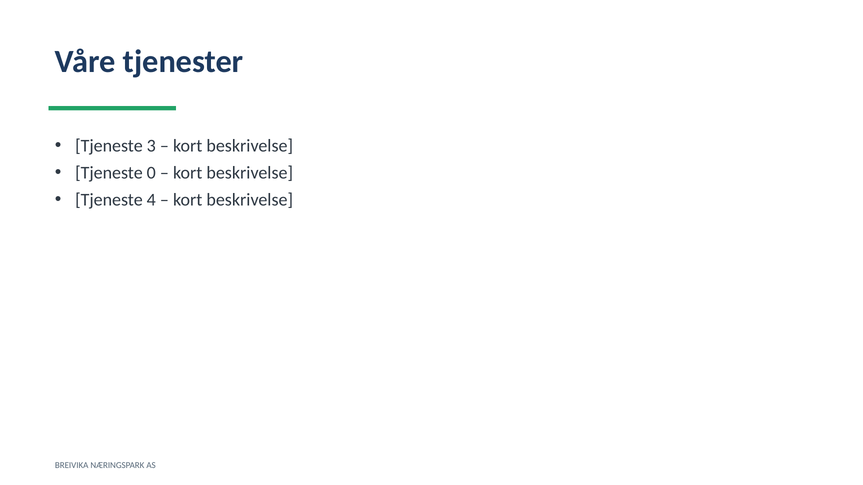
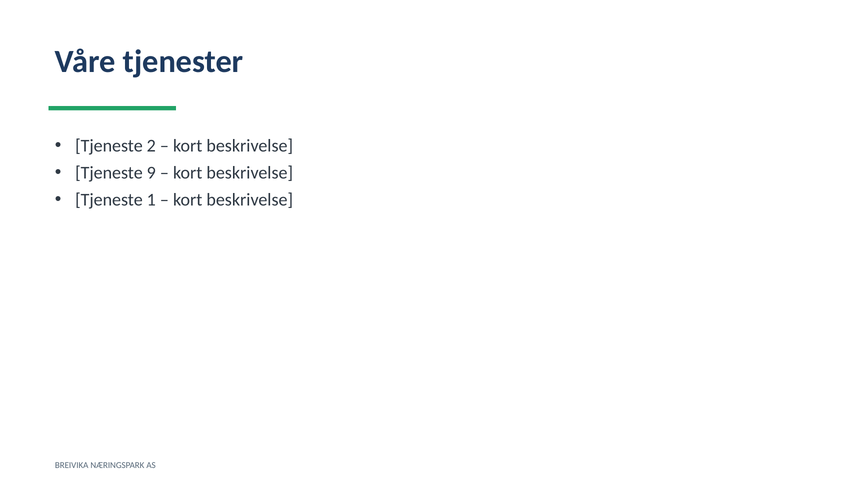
3: 3 -> 2
0: 0 -> 9
4: 4 -> 1
